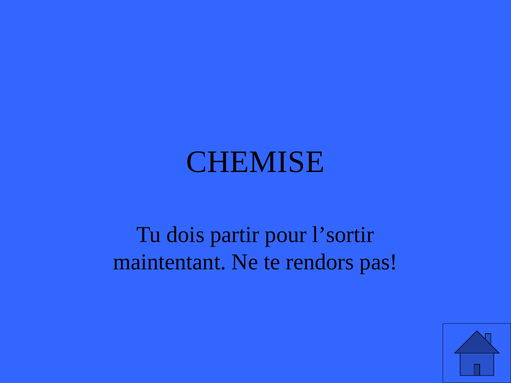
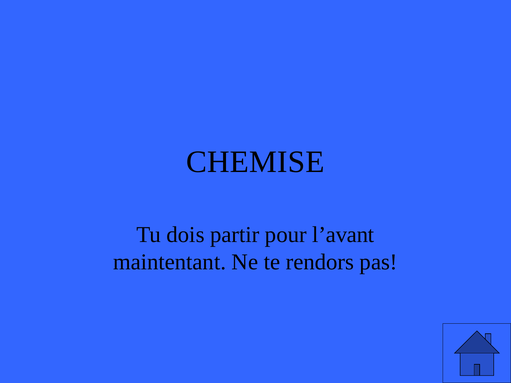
l’sortir: l’sortir -> l’avant
